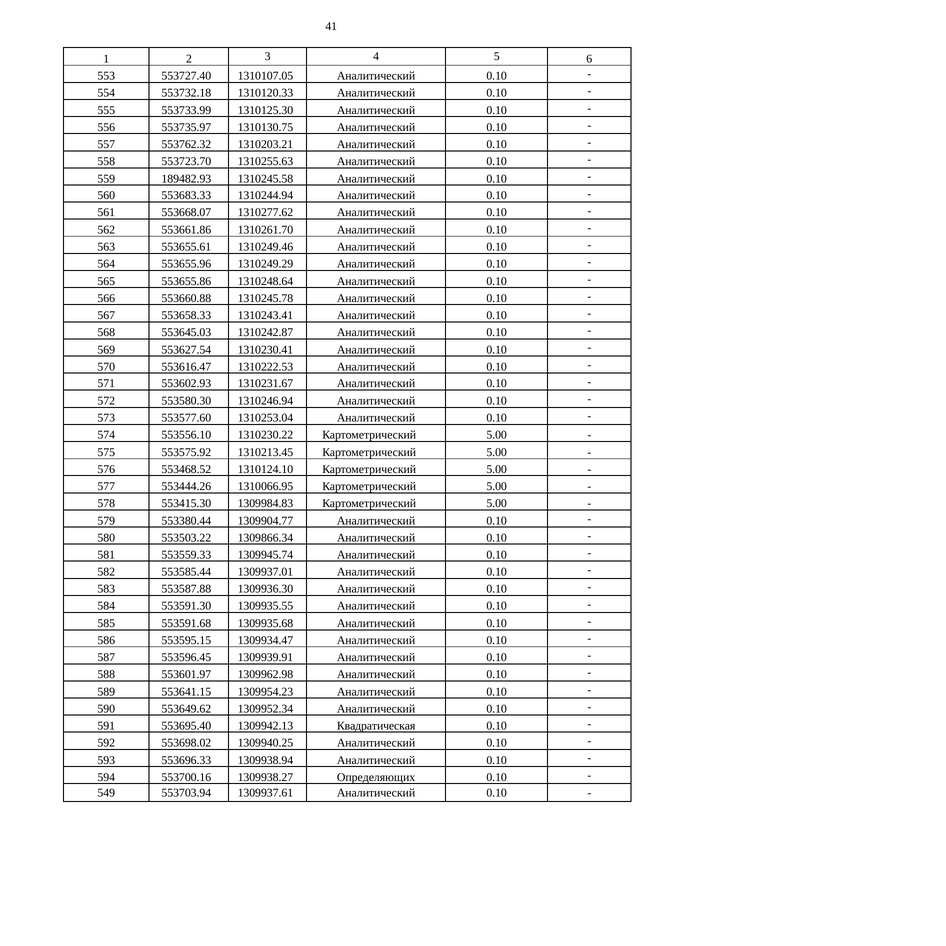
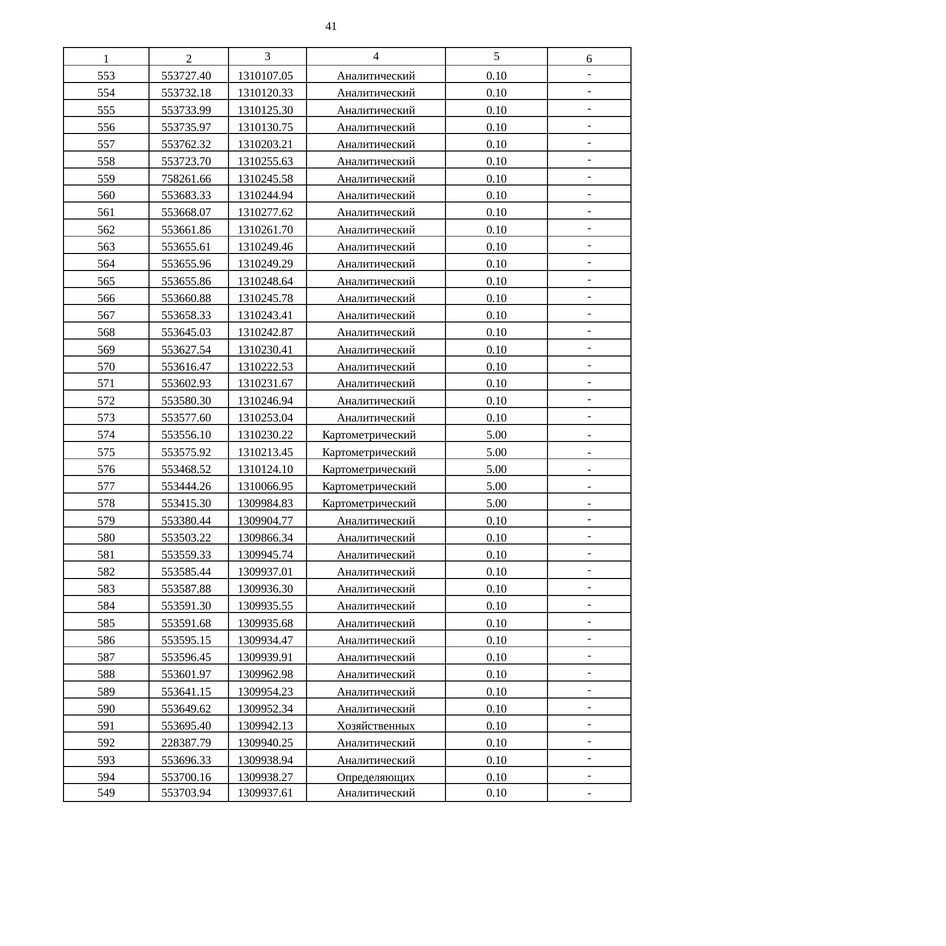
189482.93: 189482.93 -> 758261.66
Квадратическая: Квадратическая -> Хозяйственных
553698.02: 553698.02 -> 228387.79
